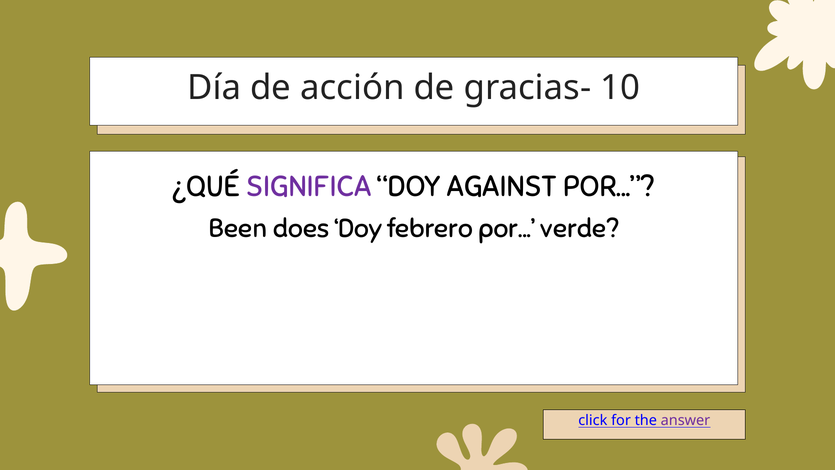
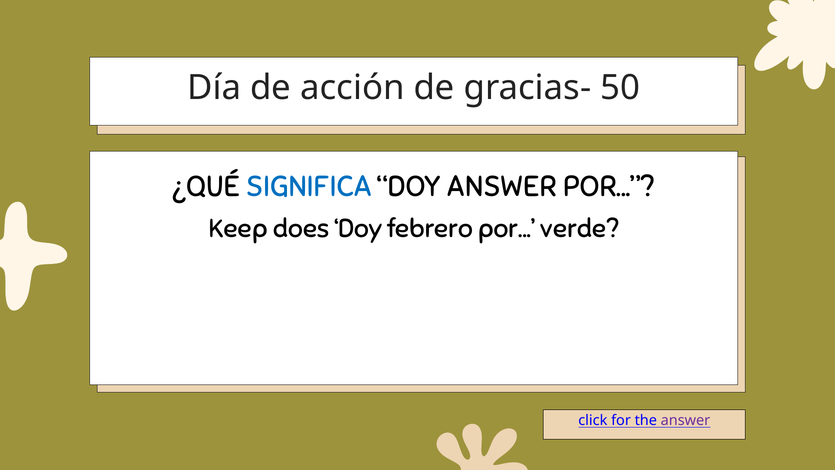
10: 10 -> 50
SIGNIFICA colour: purple -> blue
DOY AGAINST: AGAINST -> ANSWER
Been: Been -> Keep
